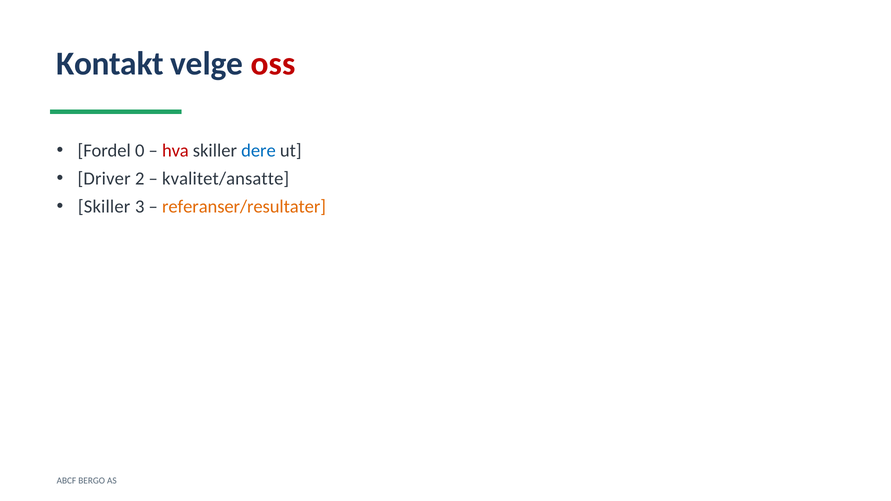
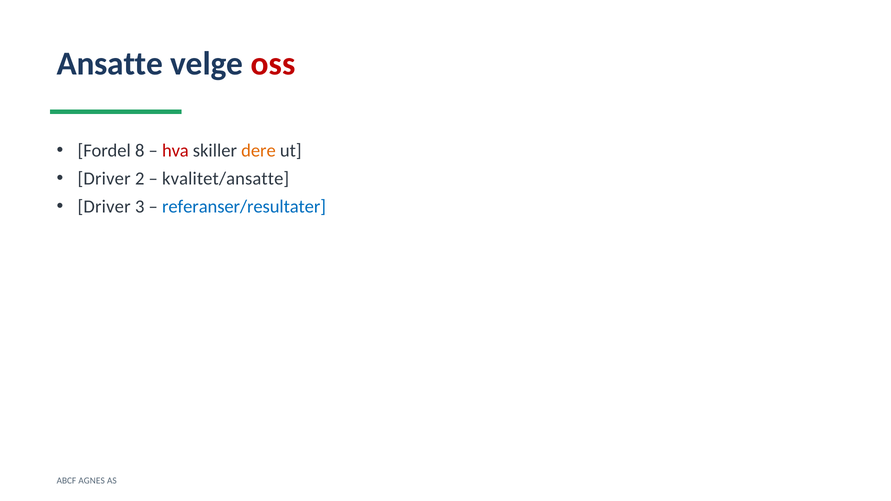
Kontakt: Kontakt -> Ansatte
0: 0 -> 8
dere colour: blue -> orange
Skiller at (104, 207): Skiller -> Driver
referanser/resultater colour: orange -> blue
BERGO: BERGO -> AGNES
